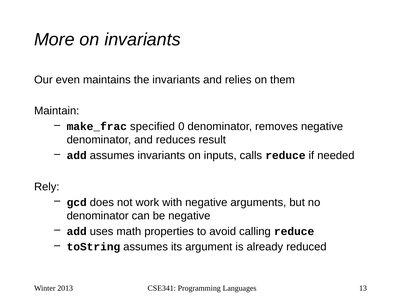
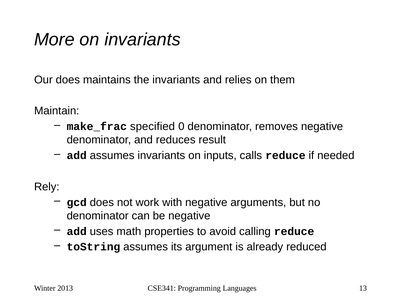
Our even: even -> does
